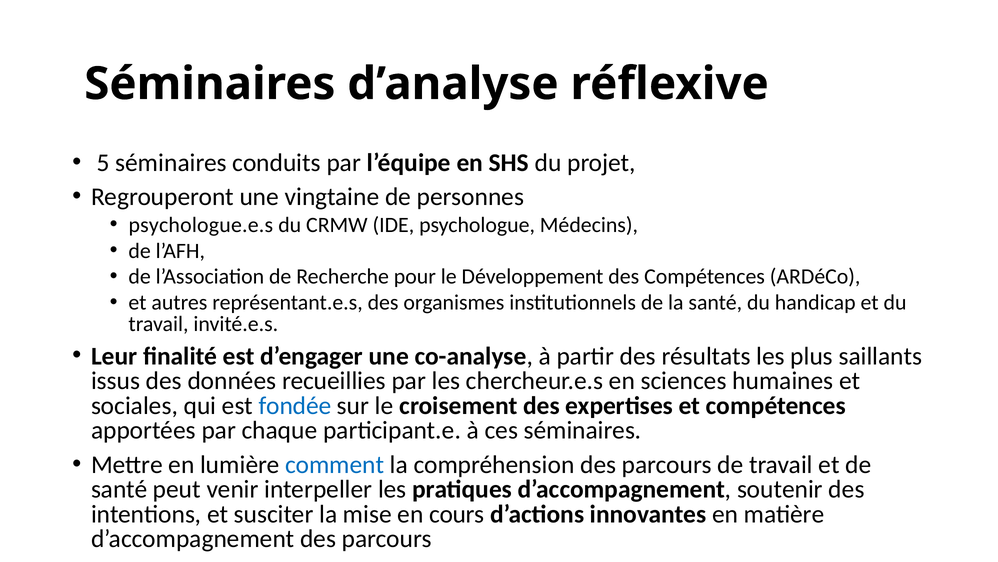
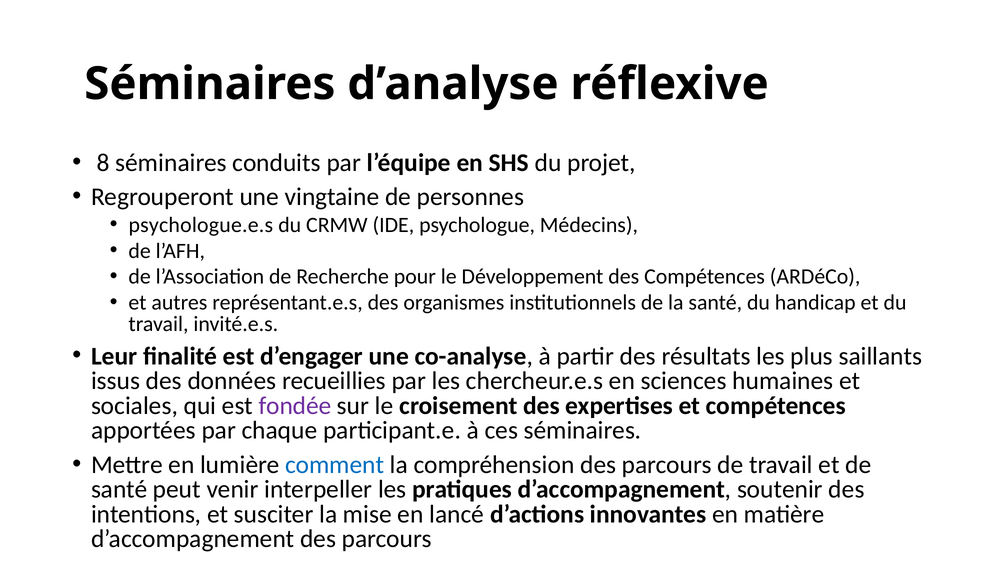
5: 5 -> 8
fondée colour: blue -> purple
cours: cours -> lancé
